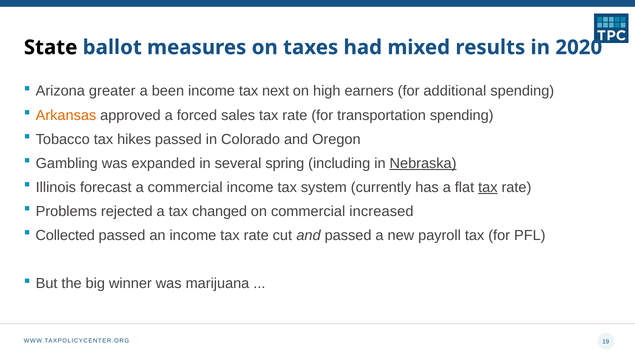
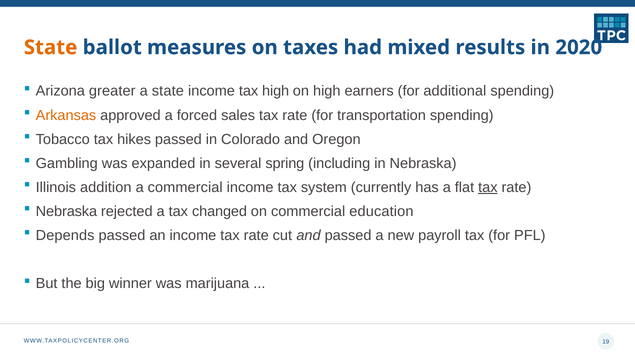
State at (51, 47) colour: black -> orange
a been: been -> state
tax next: next -> high
Nebraska at (423, 163) underline: present -> none
forecast: forecast -> addition
Problems at (66, 212): Problems -> Nebraska
increased: increased -> education
Collected: Collected -> Depends
